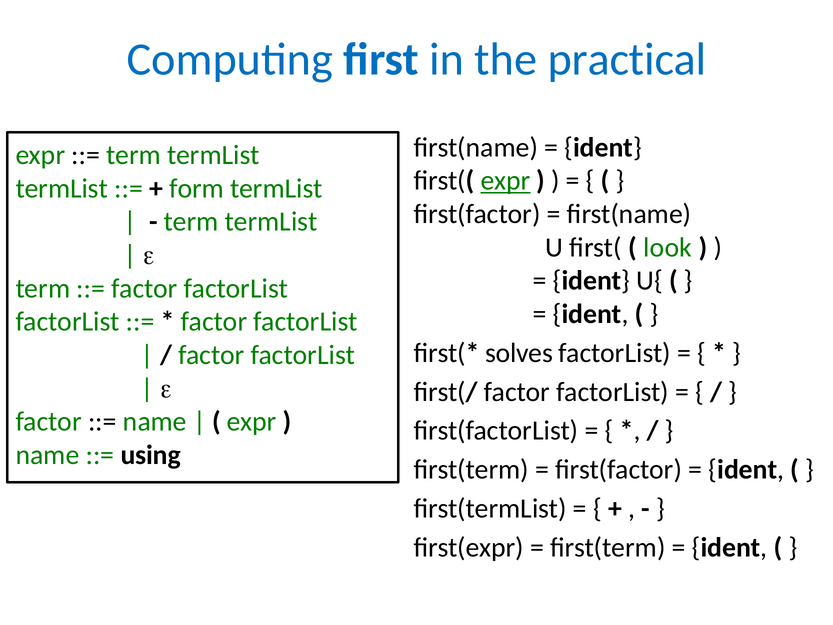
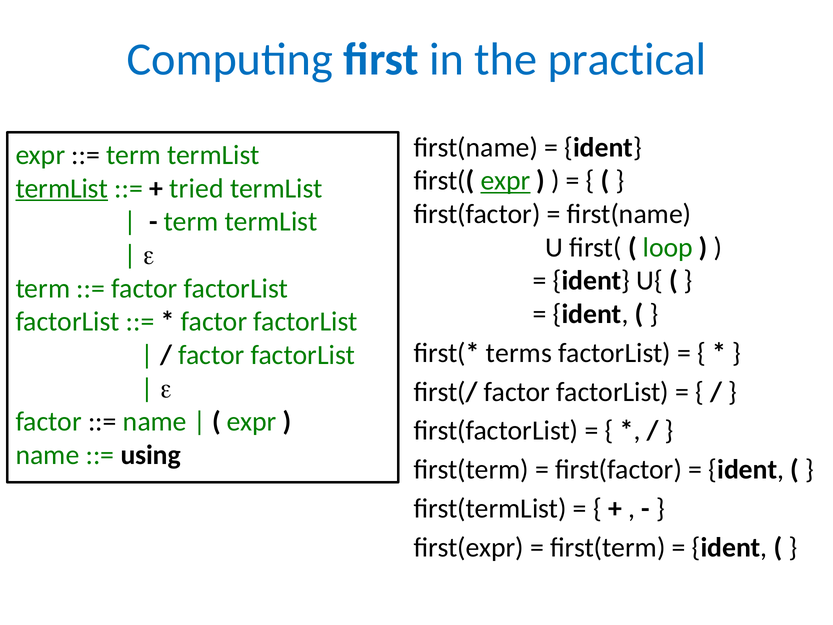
termList at (62, 188) underline: none -> present
form: form -> tried
look: look -> loop
solves: solves -> terms
